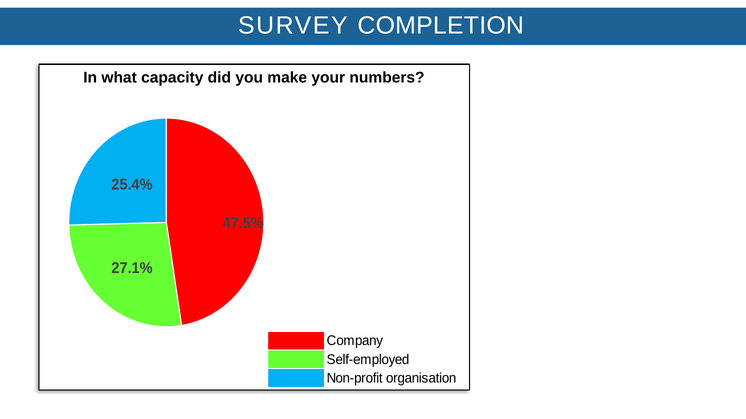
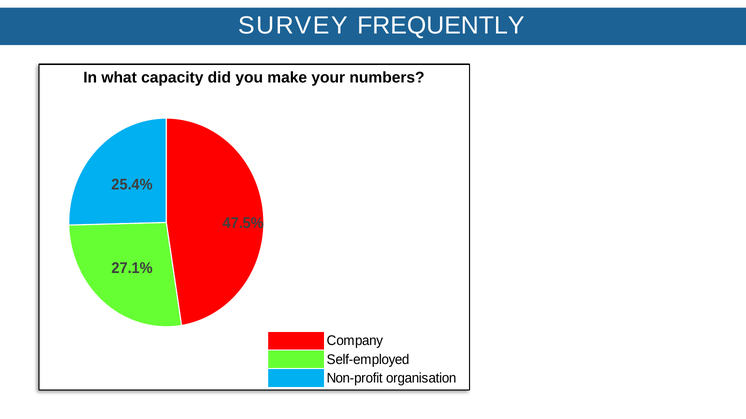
COMPLETION: COMPLETION -> FREQUENTLY
